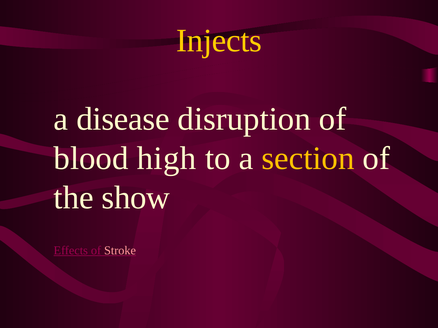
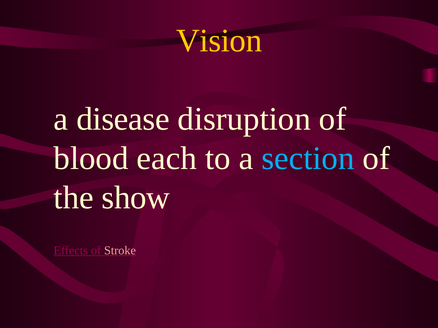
Injects: Injects -> Vision
high: high -> each
section colour: yellow -> light blue
